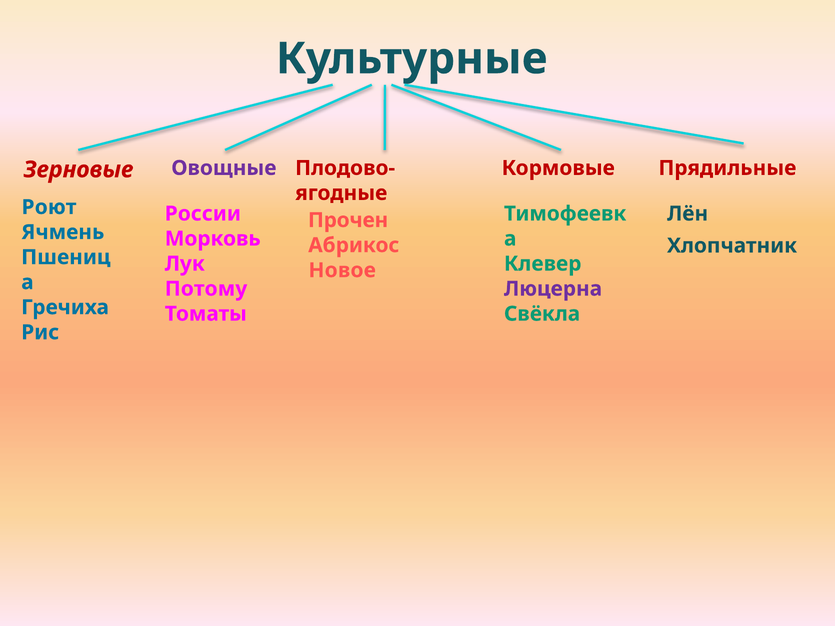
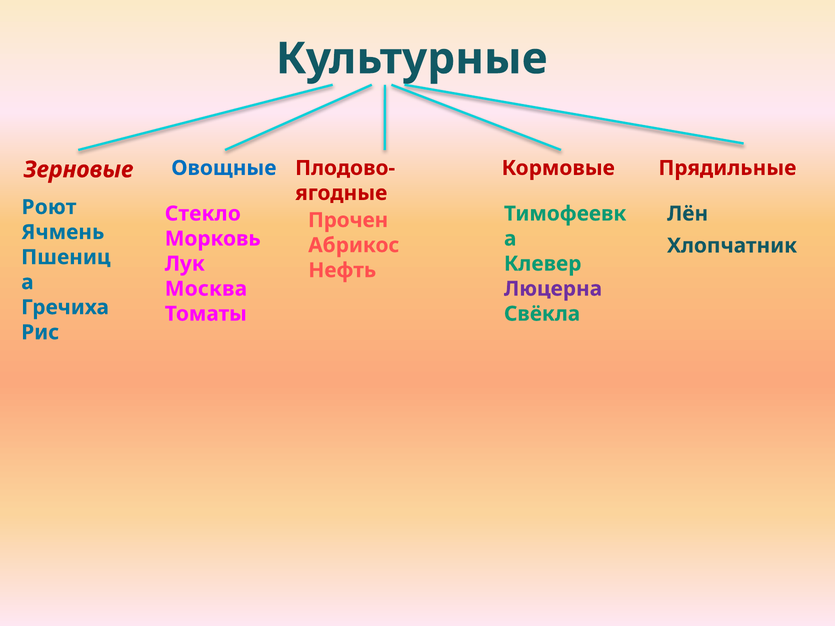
Овощные colour: purple -> blue
России: России -> Стекло
Новое: Новое -> Нефть
Потому: Потому -> Москва
